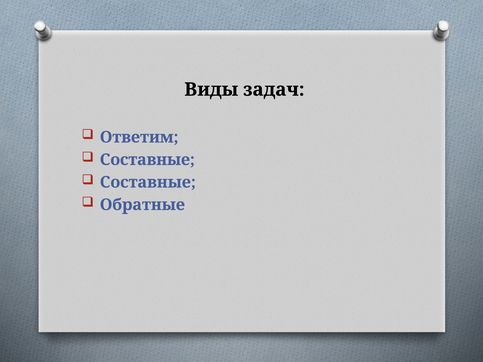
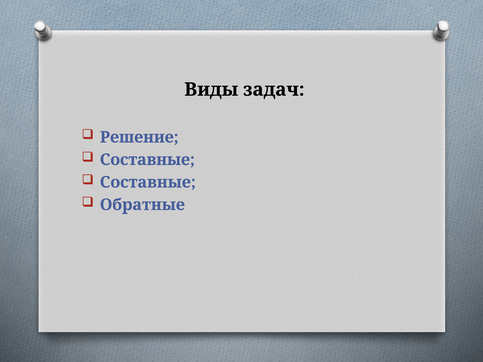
Ответим: Ответим -> Решение
